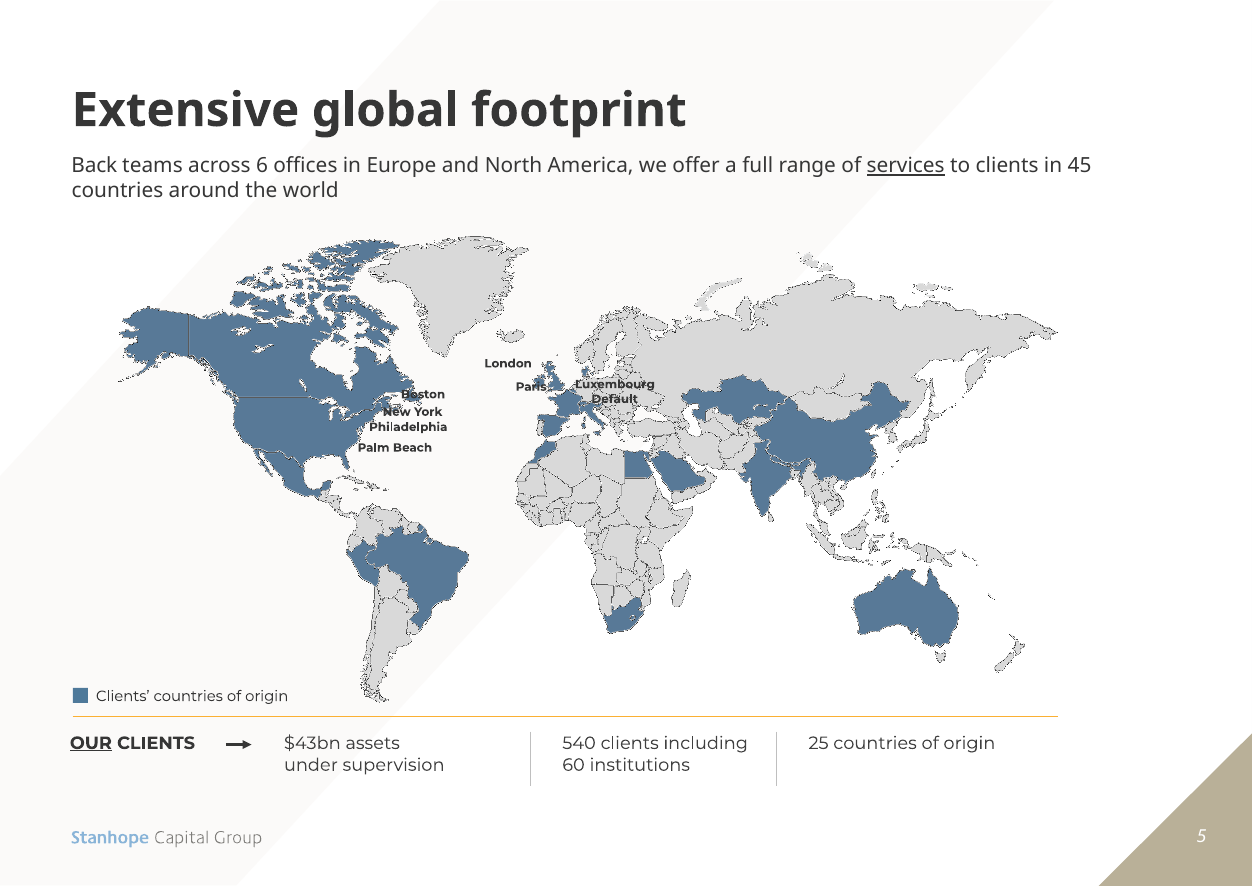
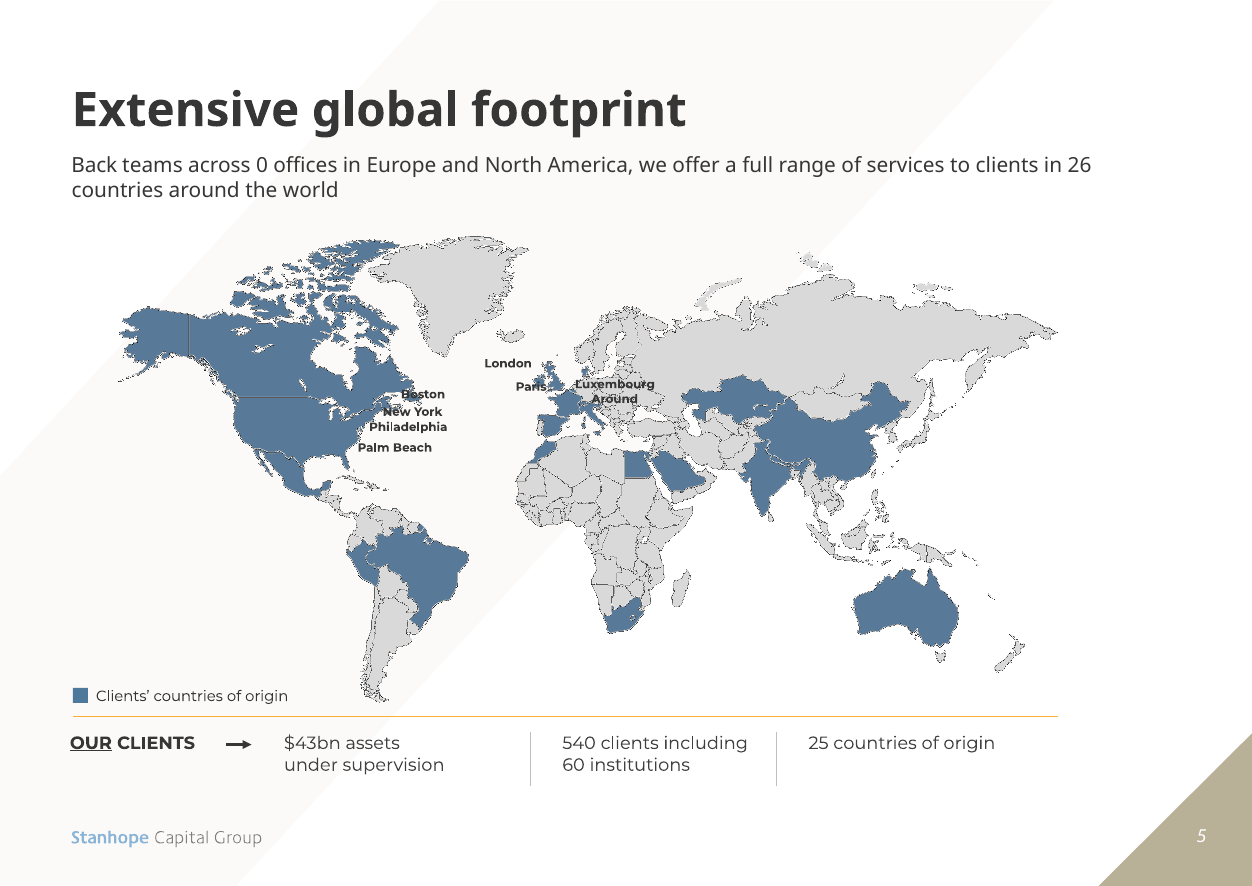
6: 6 -> 0
services underline: present -> none
45: 45 -> 26
Default at (615, 399): Default -> Around
